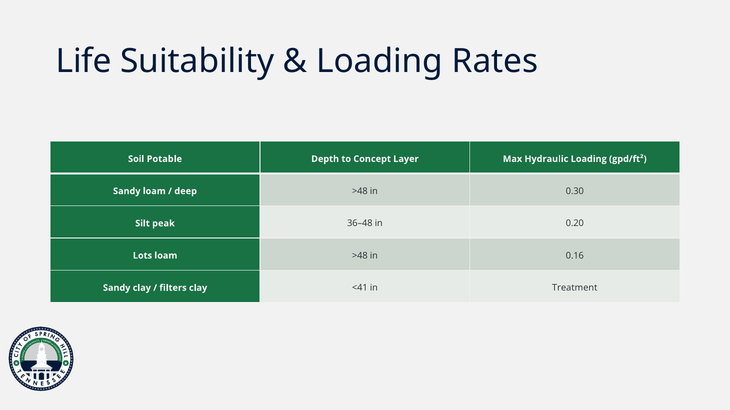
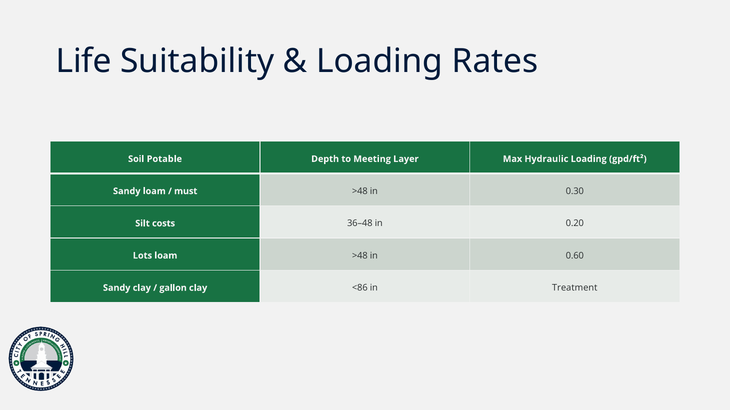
Concept: Concept -> Meeting
deep: deep -> must
peak: peak -> costs
0.16: 0.16 -> 0.60
filters: filters -> gallon
<41: <41 -> <86
